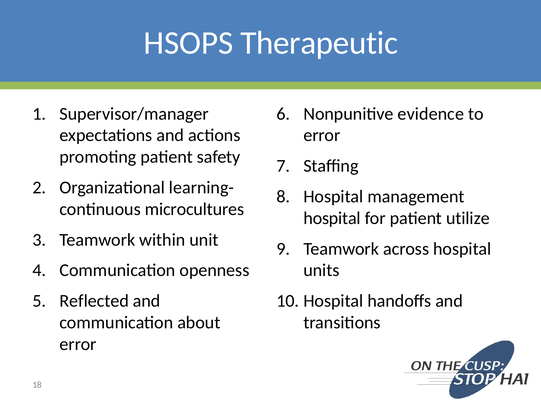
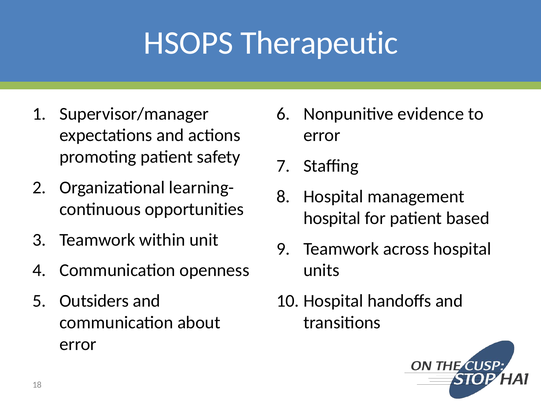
microcultures: microcultures -> opportunities
utilize: utilize -> based
Reflected: Reflected -> Outsiders
